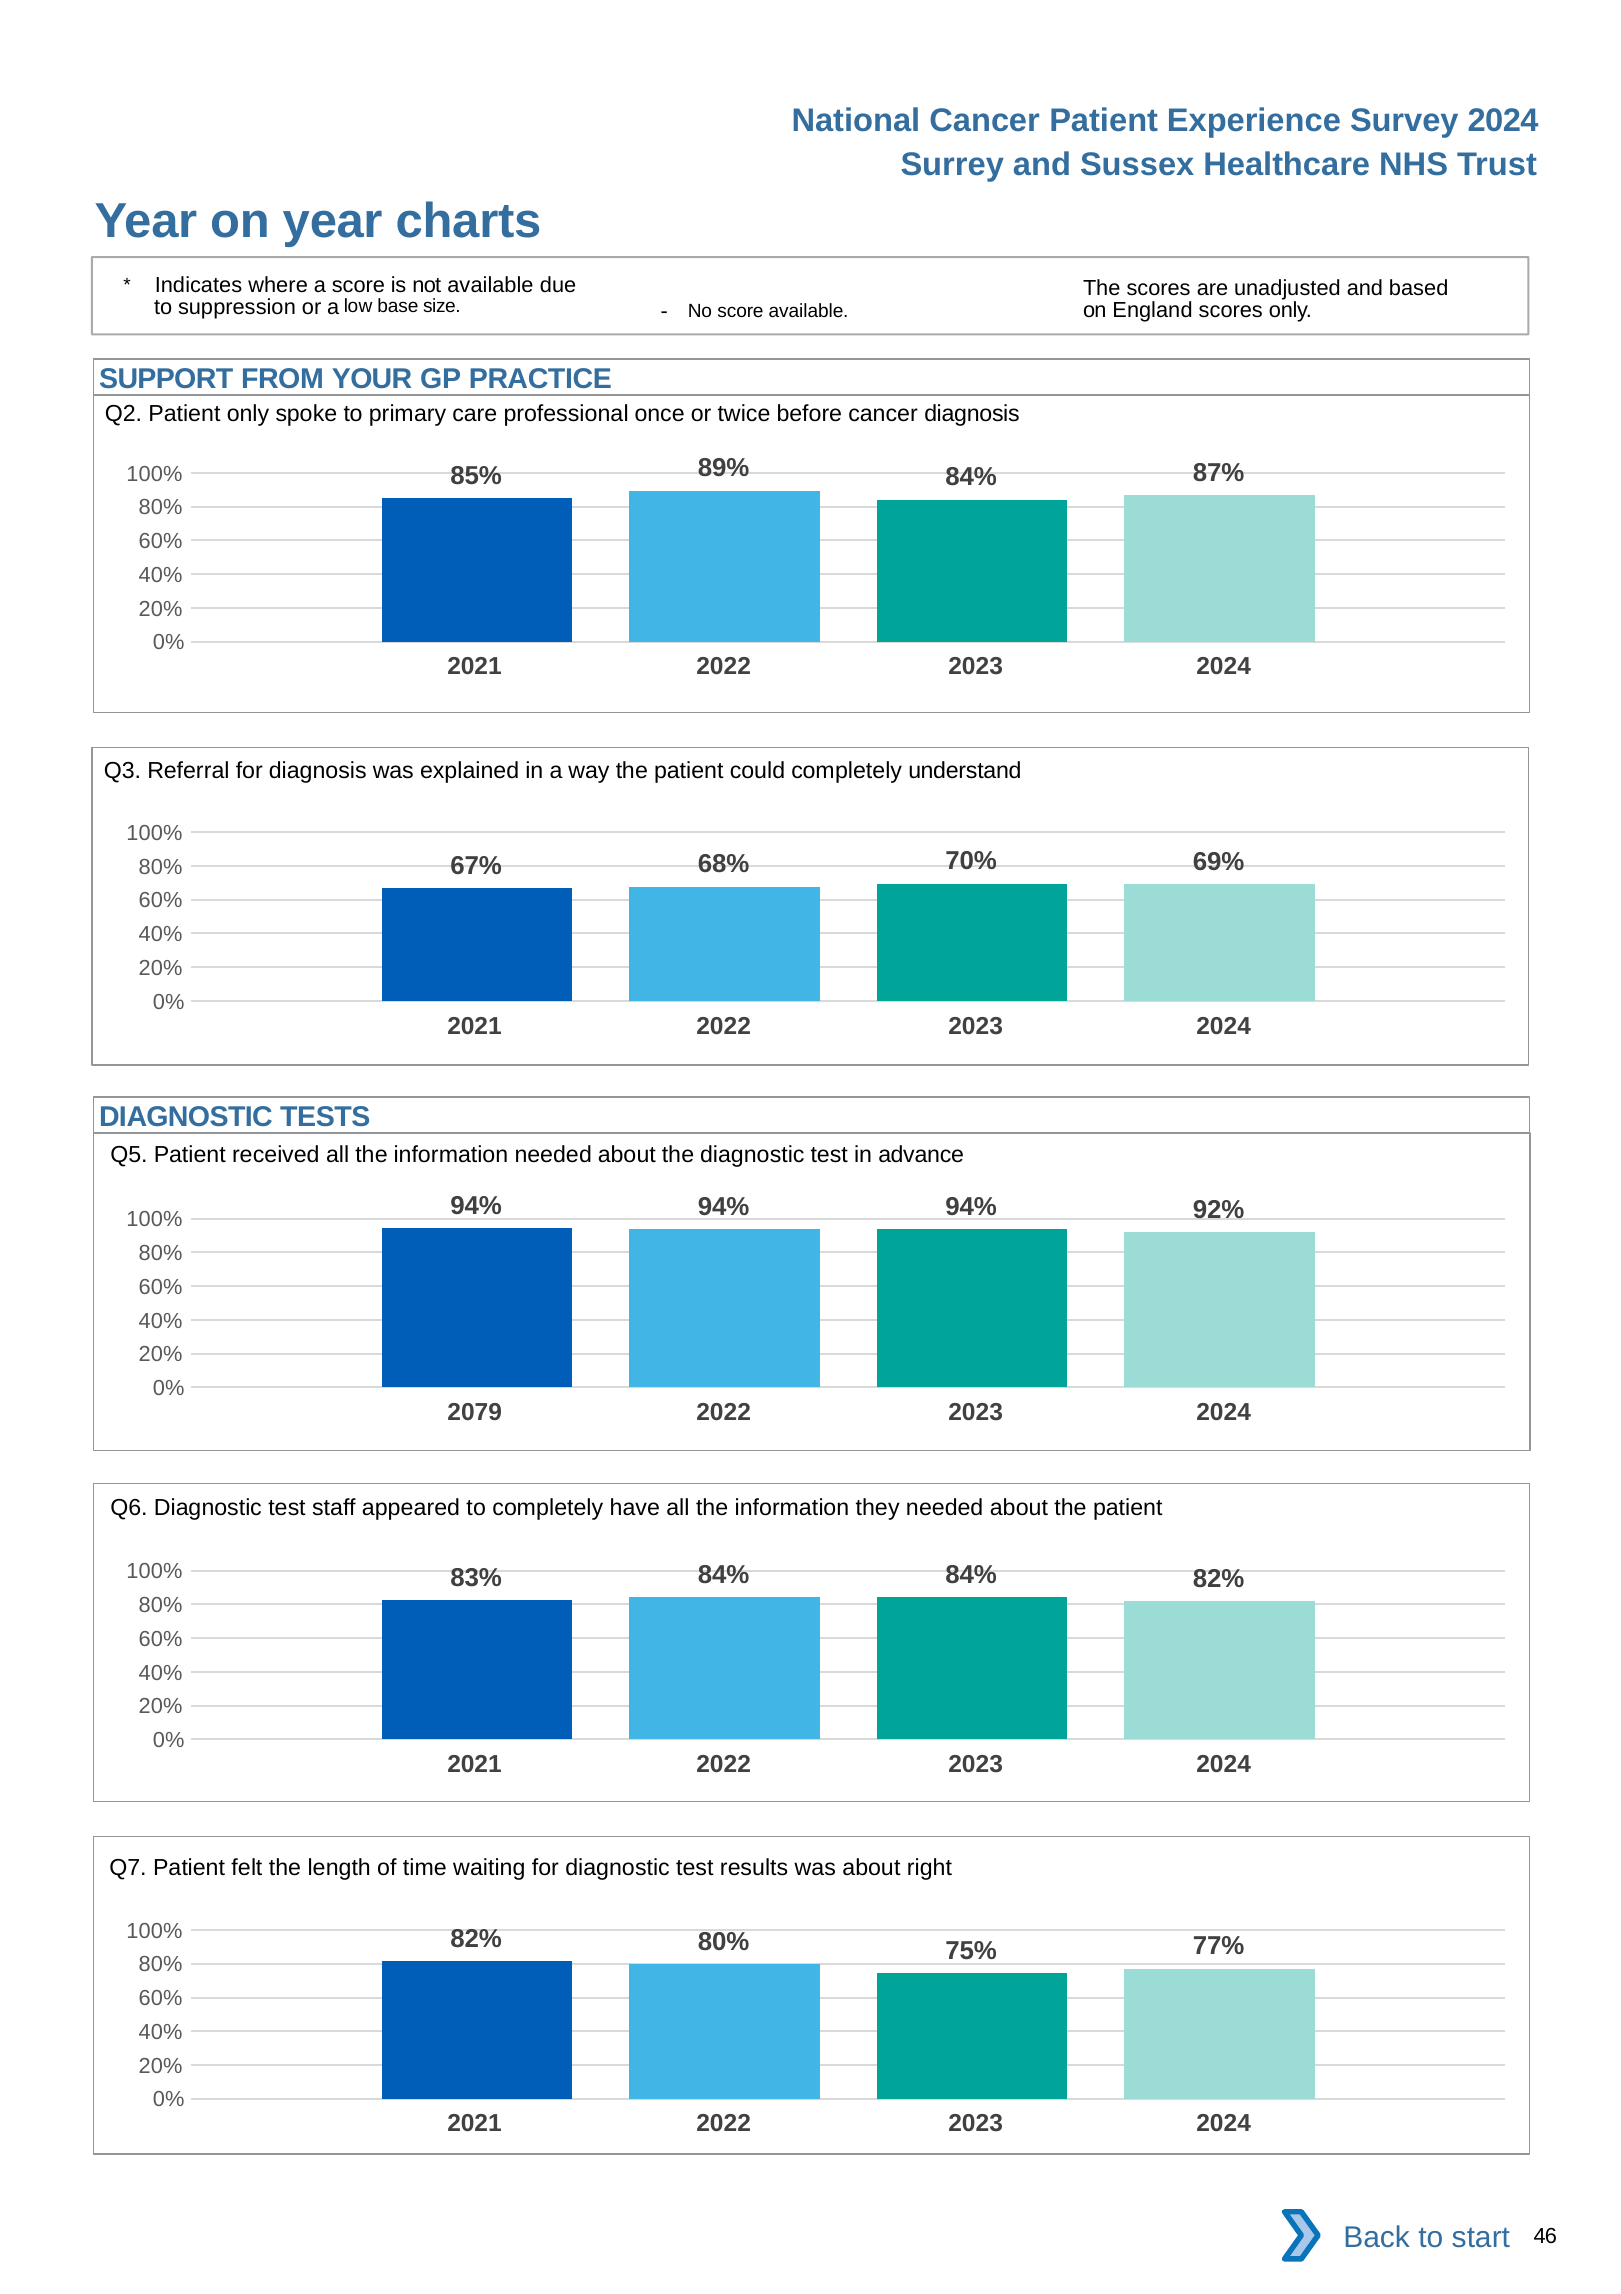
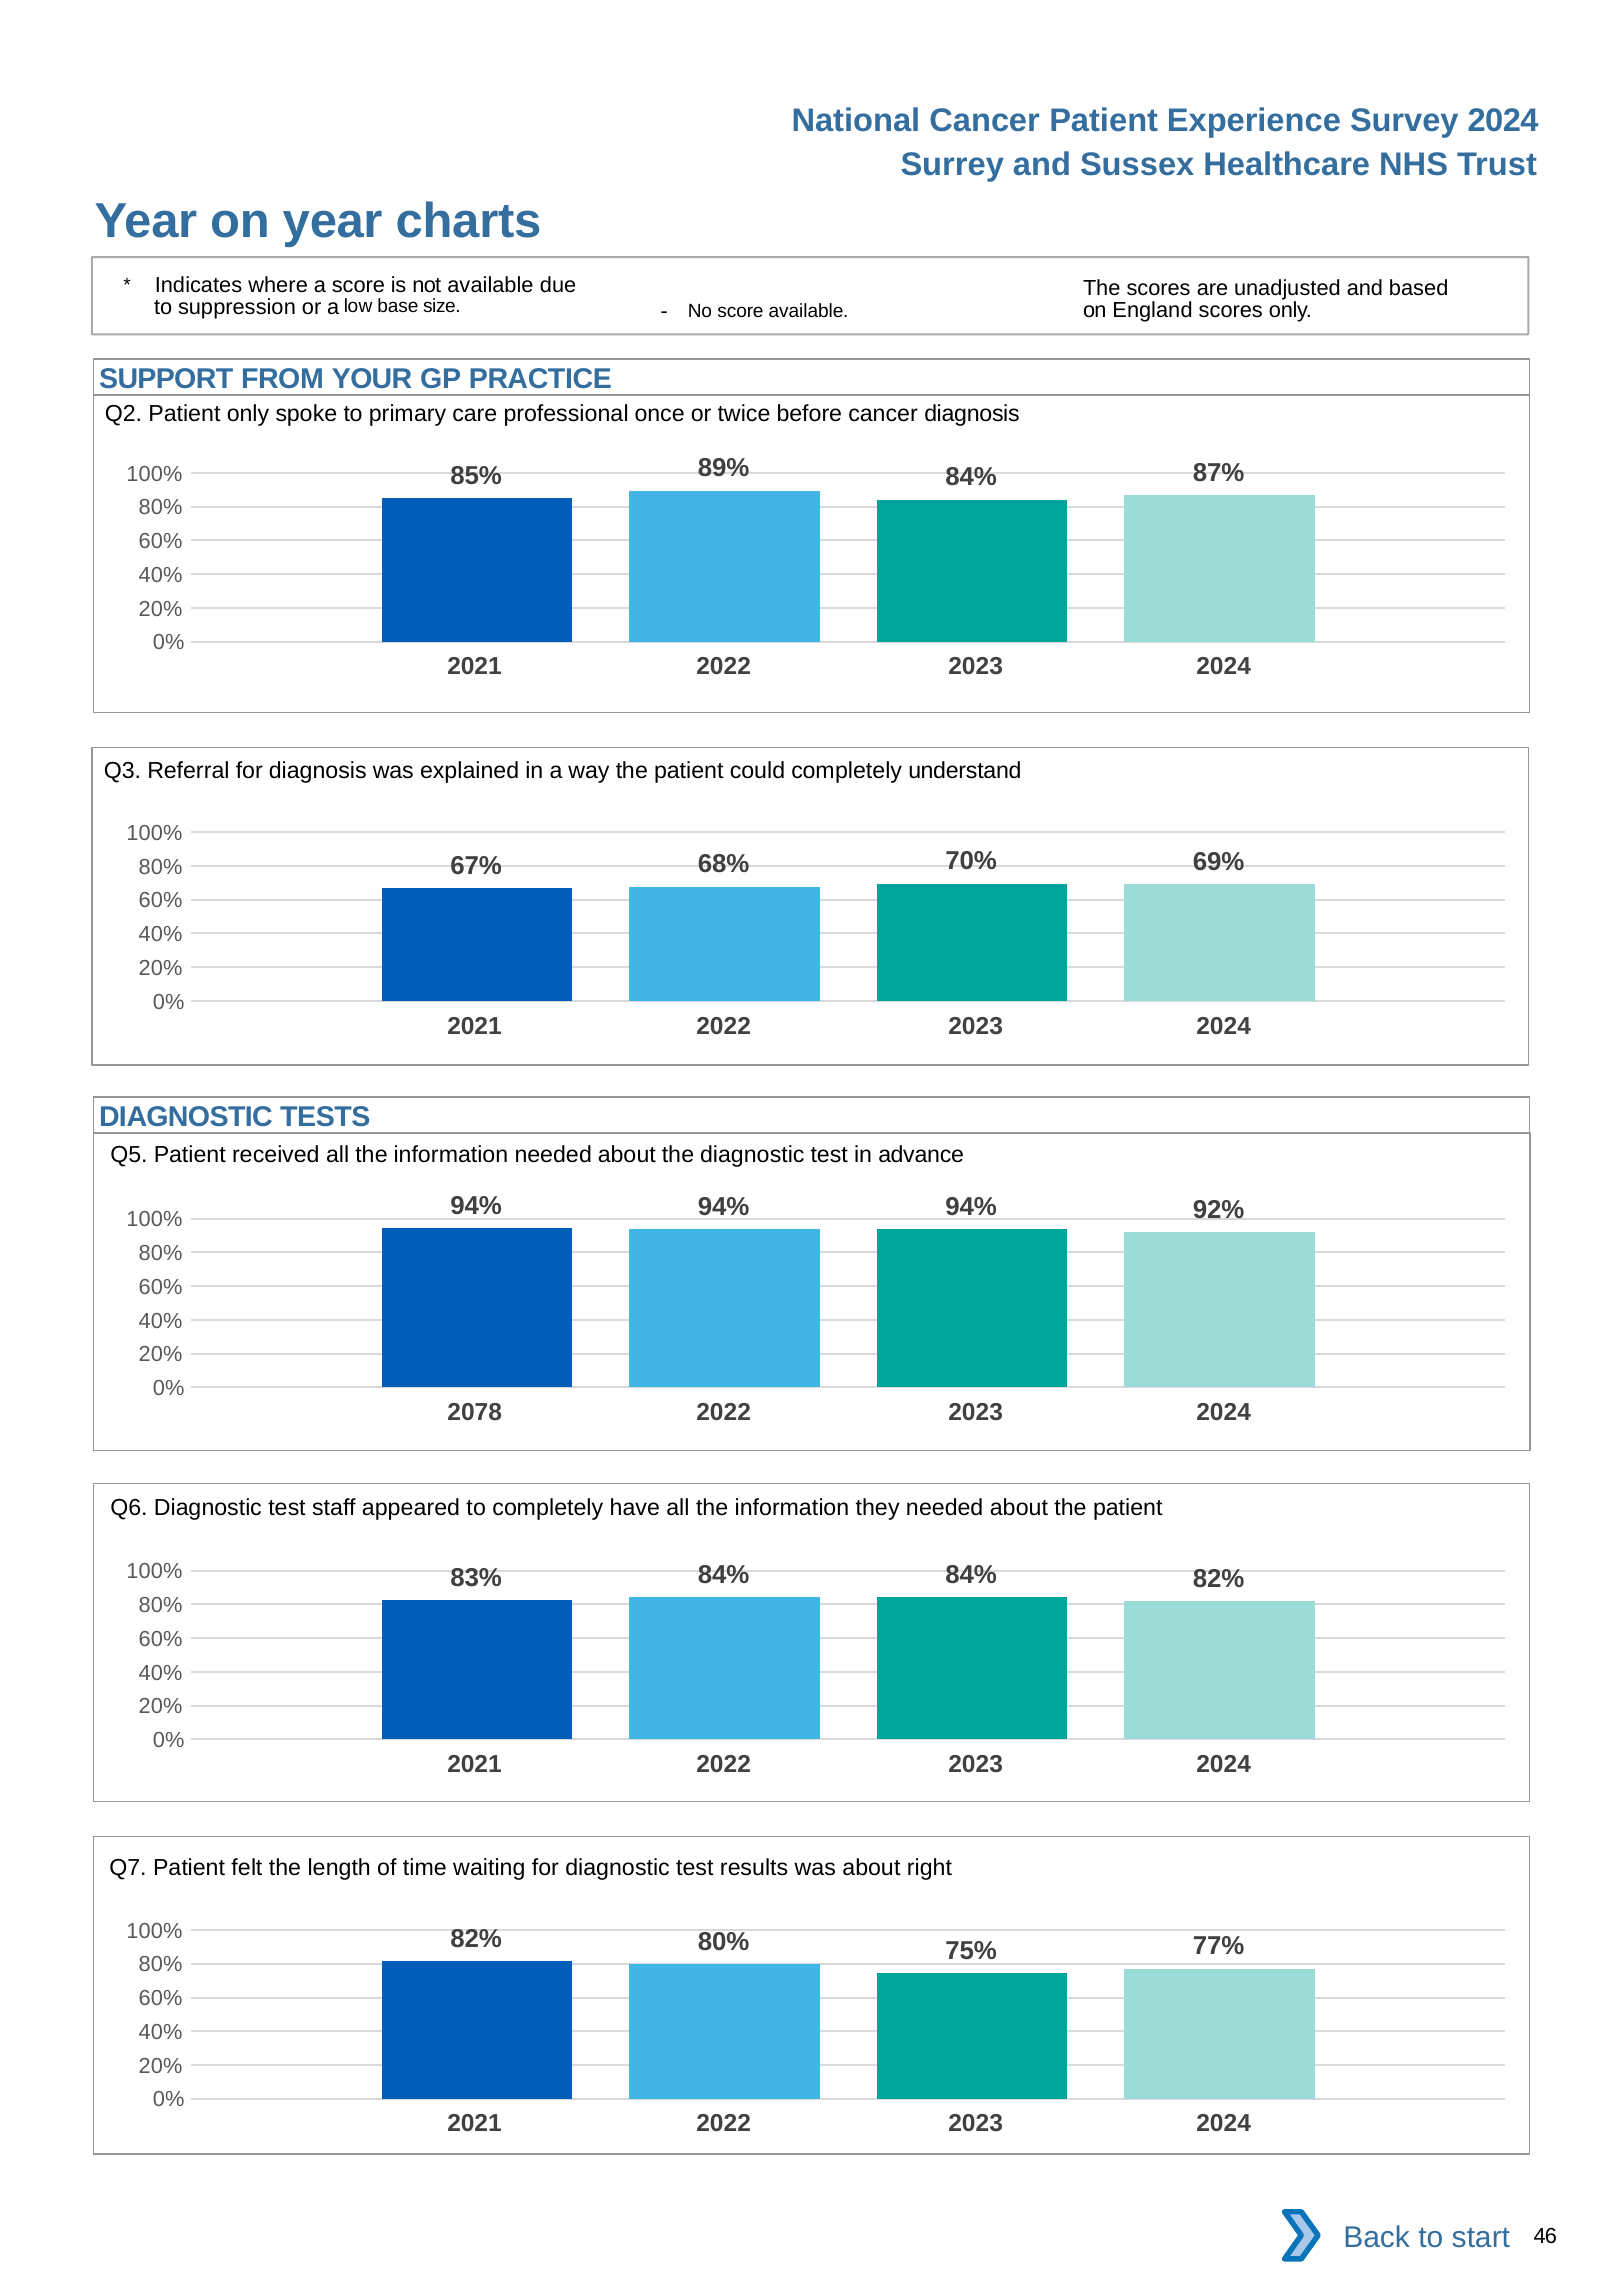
2079: 2079 -> 2078
